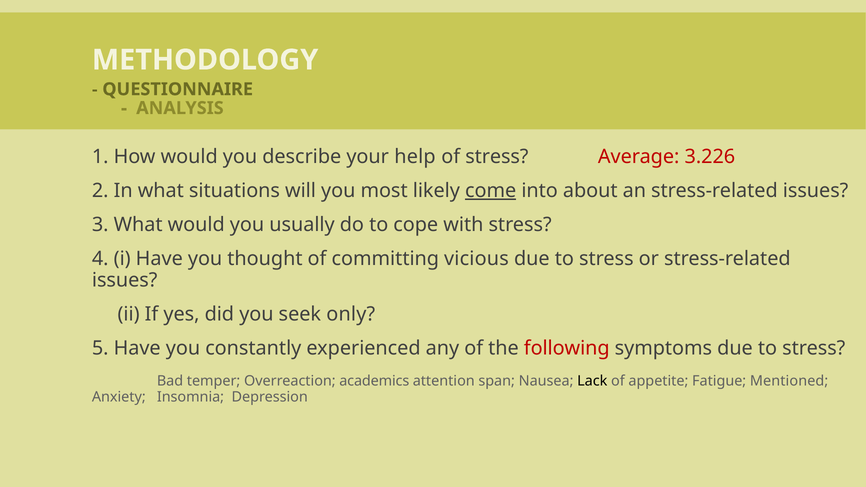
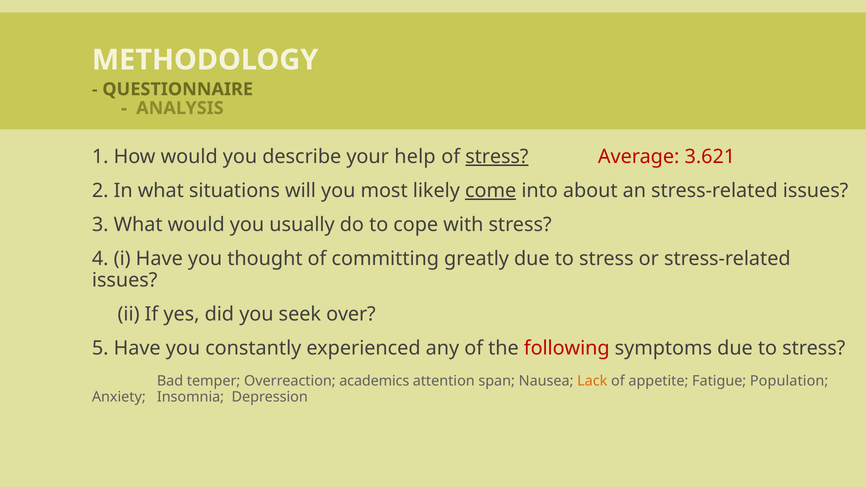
stress at (497, 157) underline: none -> present
3.226: 3.226 -> 3.621
vicious: vicious -> greatly
only: only -> over
Lack colour: black -> orange
Mentioned: Mentioned -> Population
